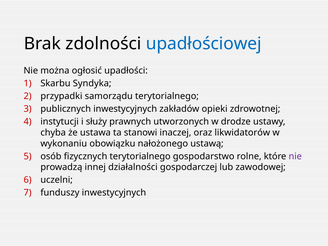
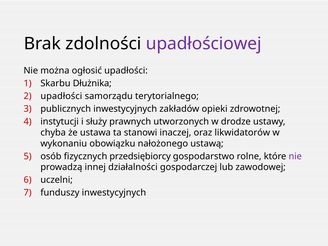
upadłościowej colour: blue -> purple
Syndyka: Syndyka -> Dłużnika
przypadki at (61, 96): przypadki -> upadłości
fizycznych terytorialnego: terytorialnego -> przedsiębiorcy
